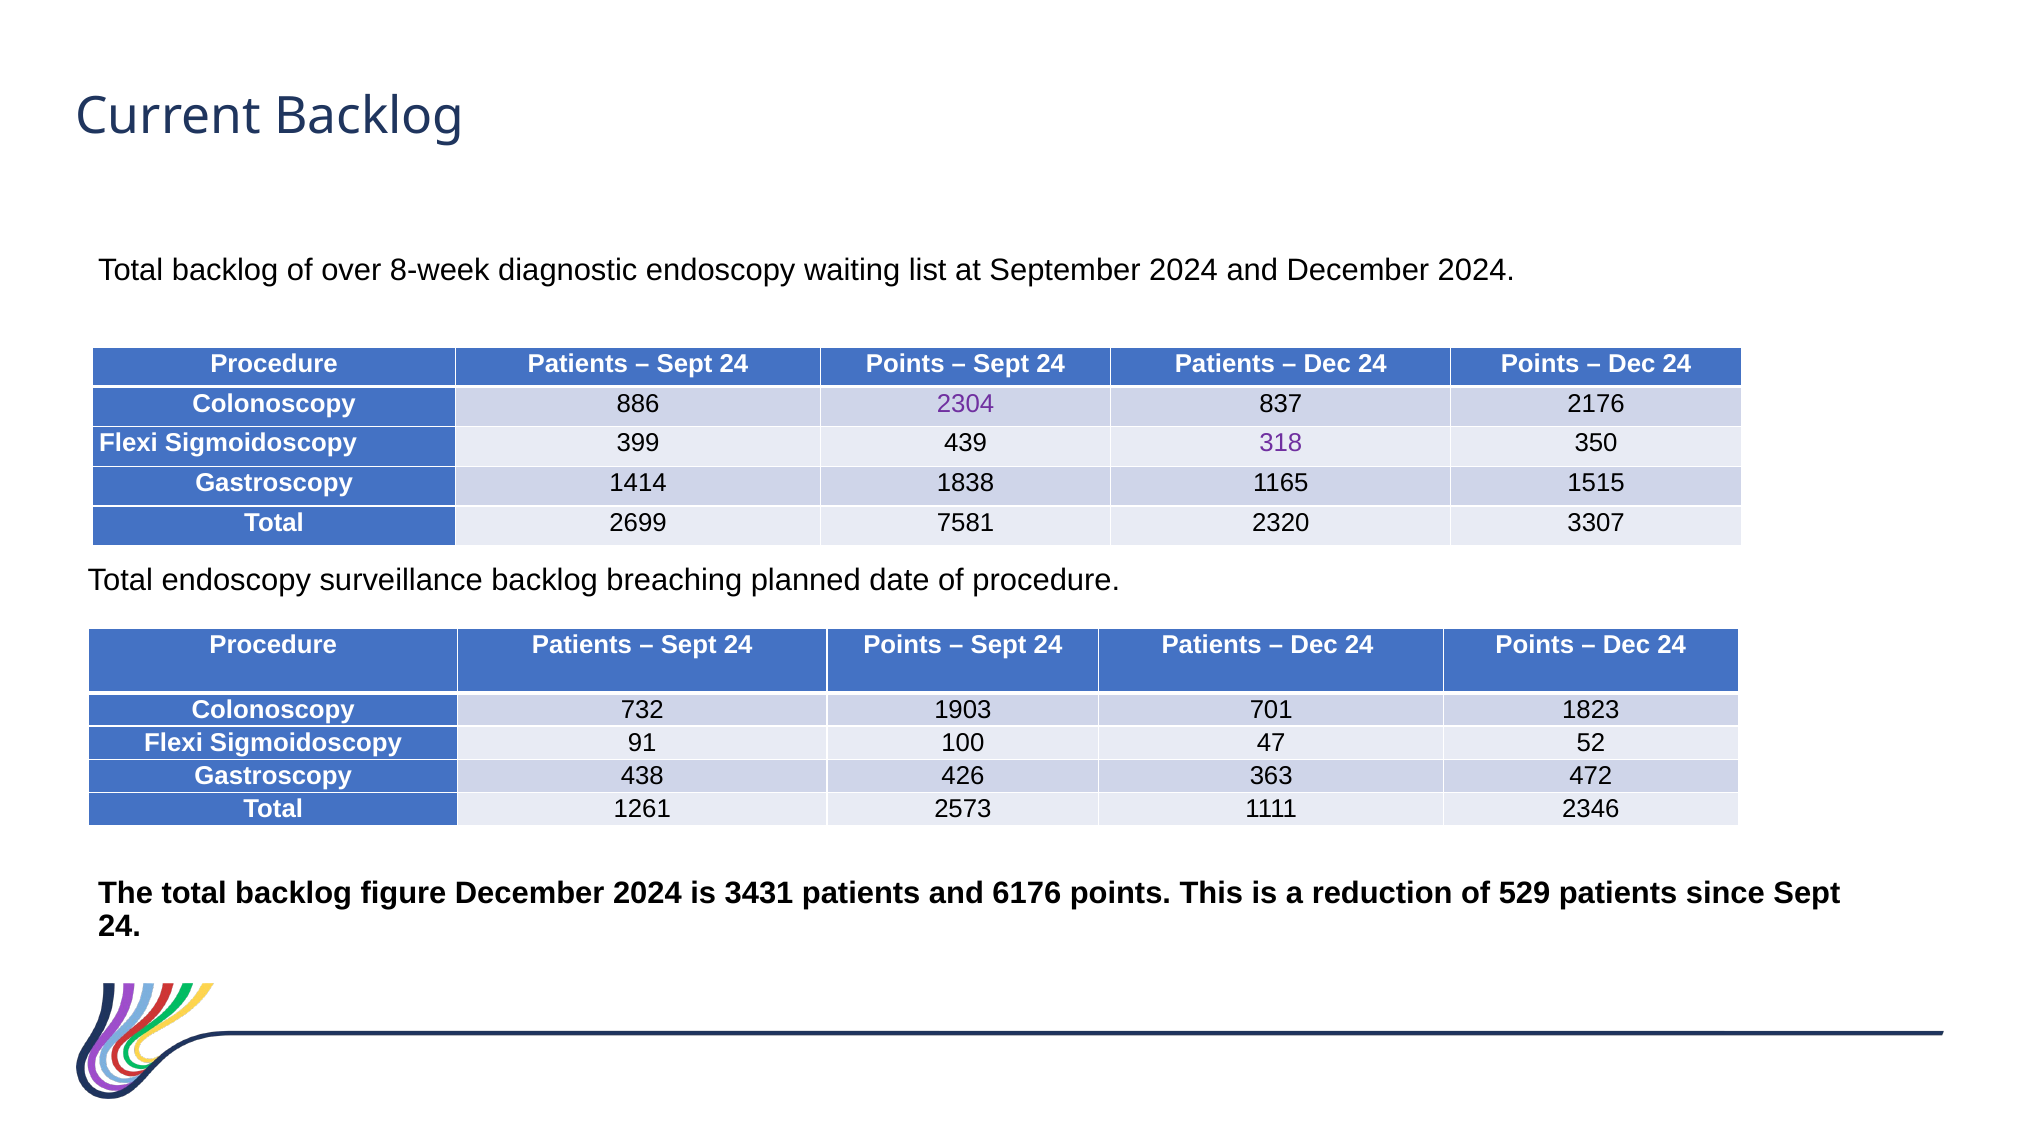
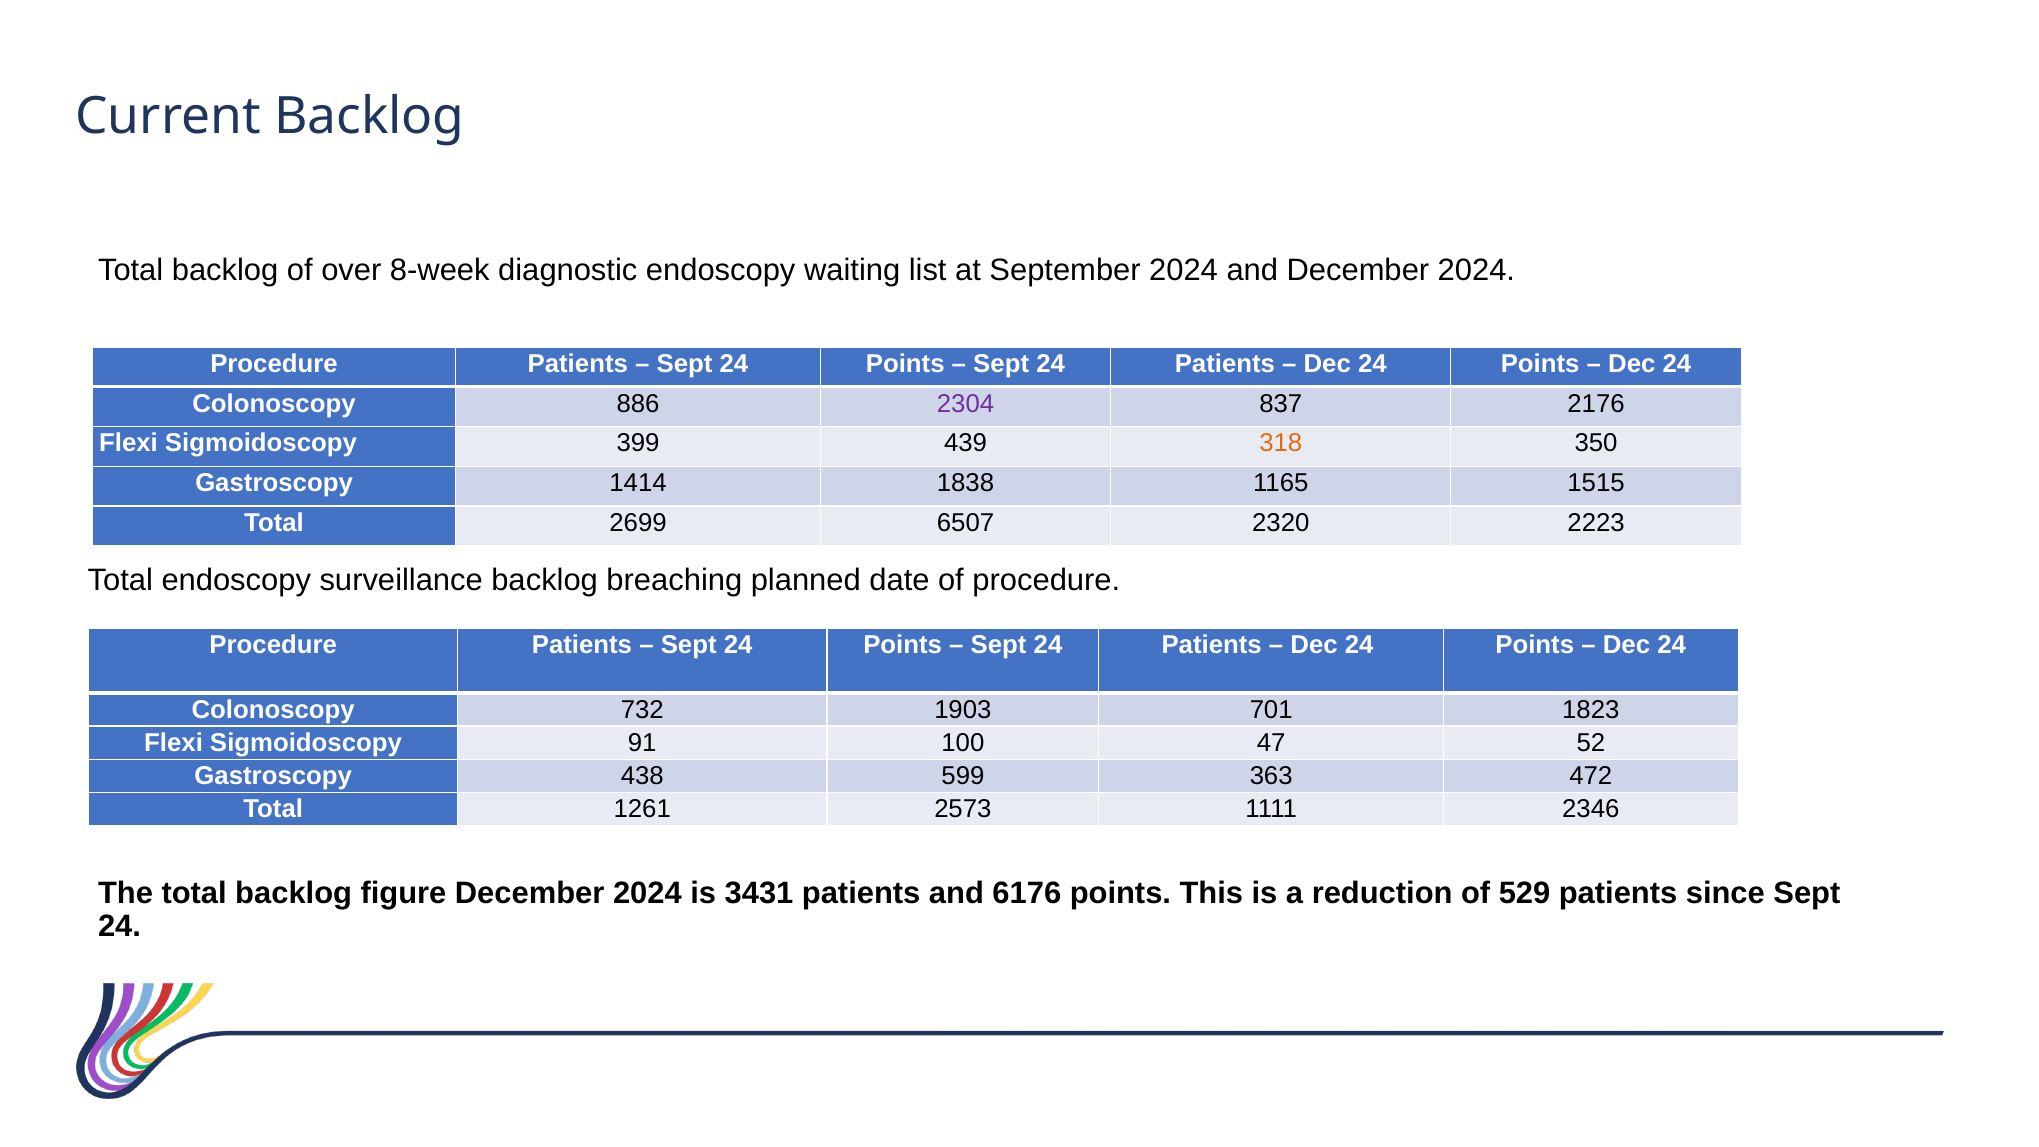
318 colour: purple -> orange
7581: 7581 -> 6507
3307: 3307 -> 2223
426: 426 -> 599
